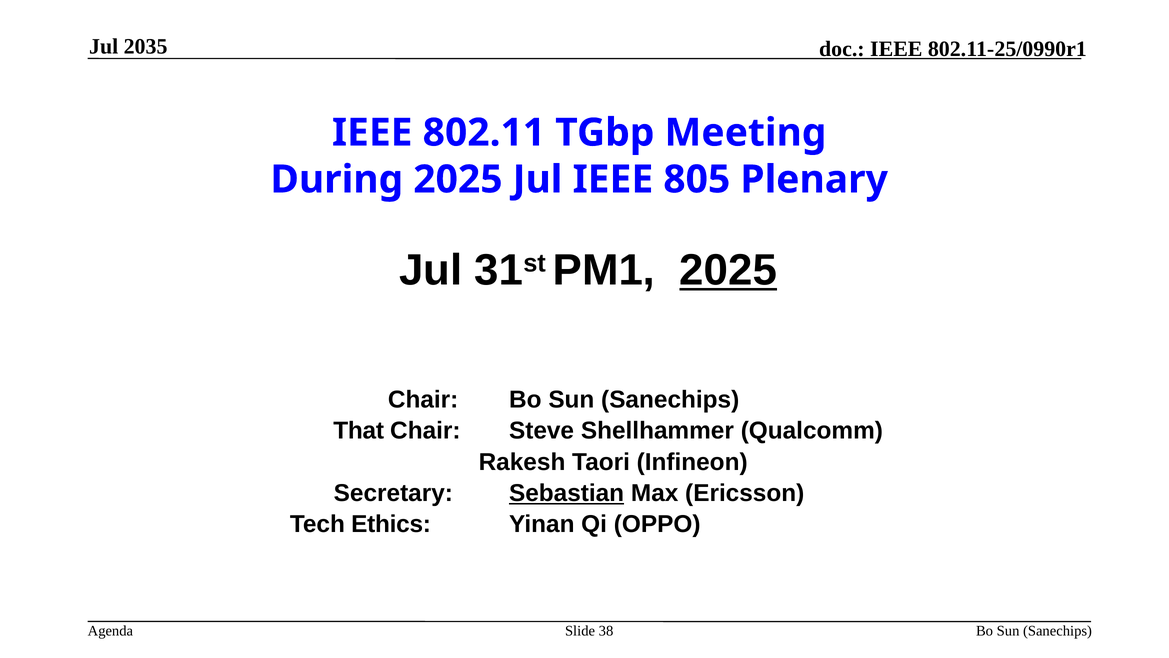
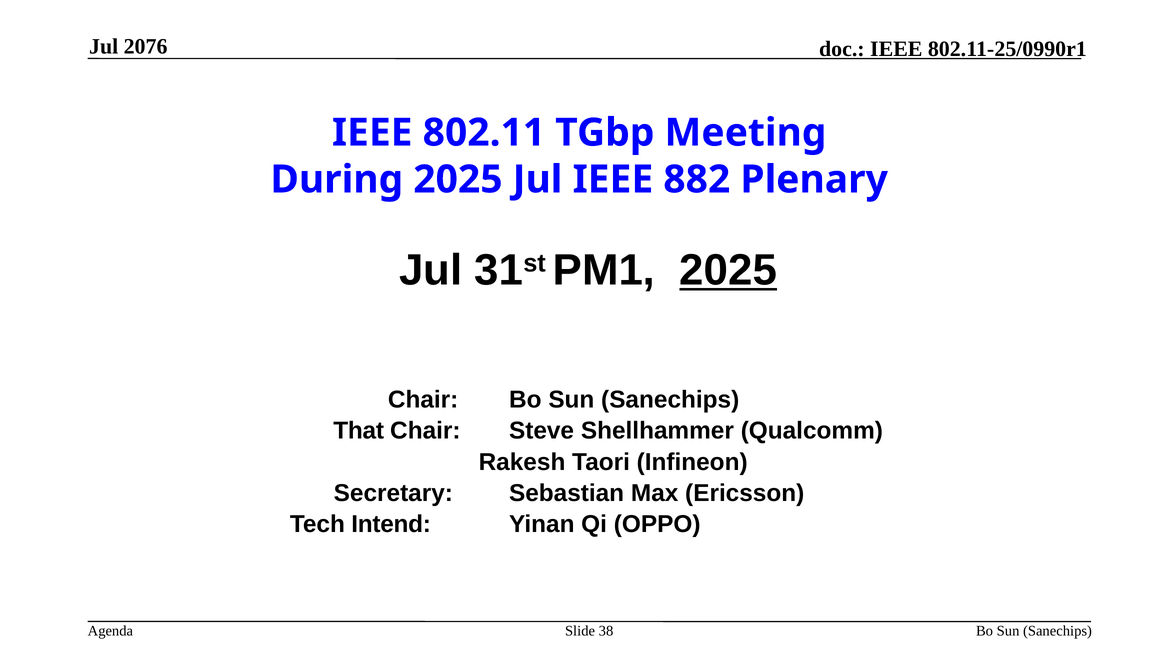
2035: 2035 -> 2076
805: 805 -> 882
Sebastian underline: present -> none
Ethics: Ethics -> Intend
